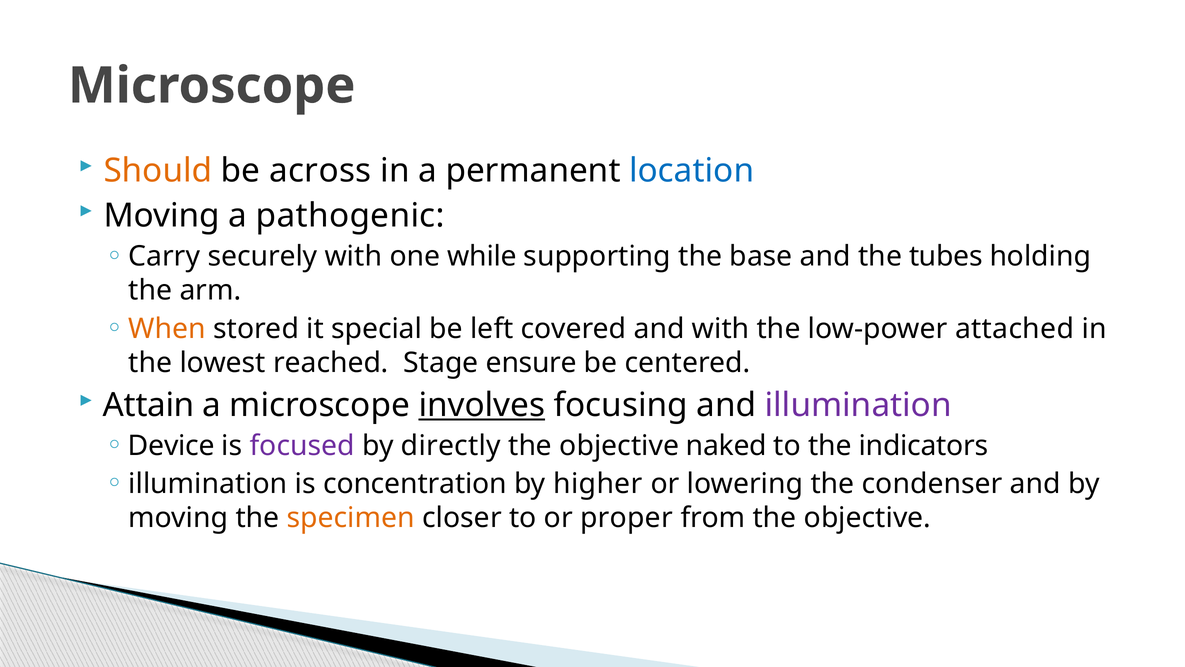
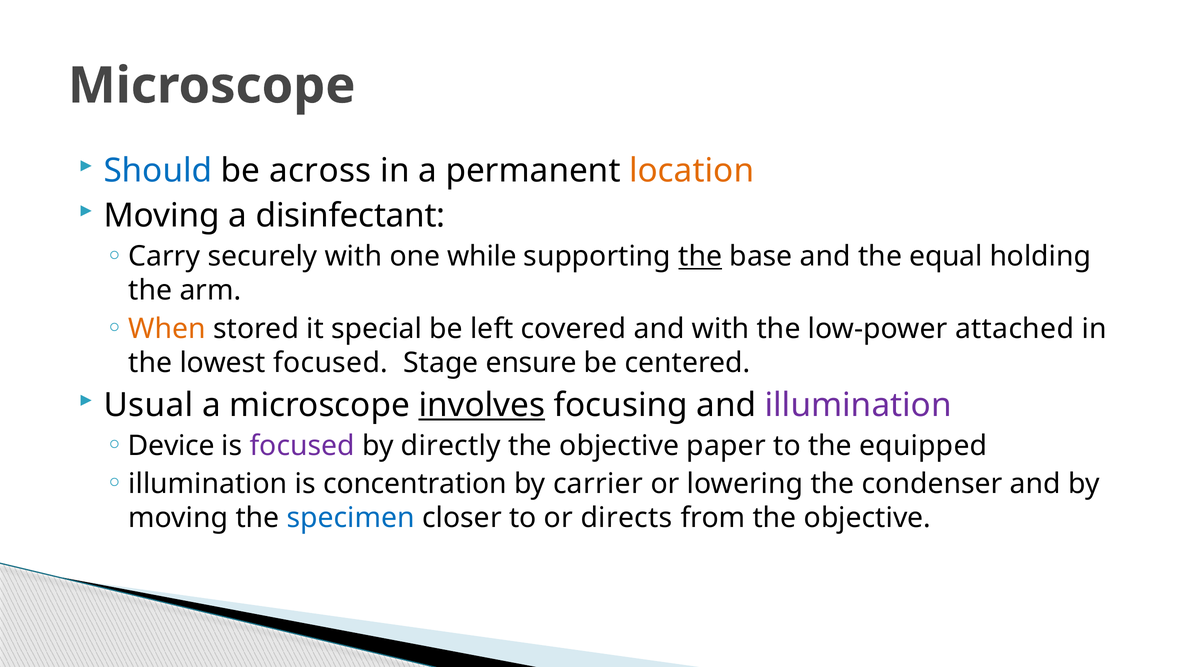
Should colour: orange -> blue
location colour: blue -> orange
pathogenic: pathogenic -> disinfectant
the at (700, 256) underline: none -> present
tubes: tubes -> equal
lowest reached: reached -> focused
Attain: Attain -> Usual
naked: naked -> paper
indicators: indicators -> equipped
higher: higher -> carrier
specimen colour: orange -> blue
proper: proper -> directs
